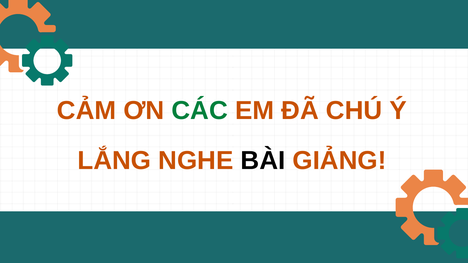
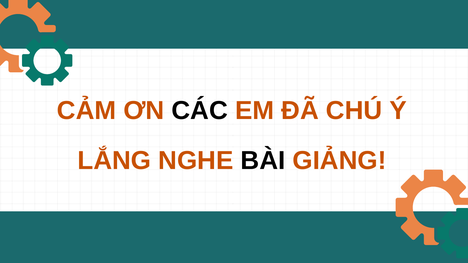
CÁC colour: green -> black
